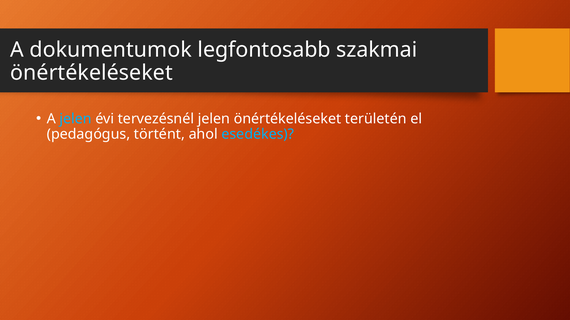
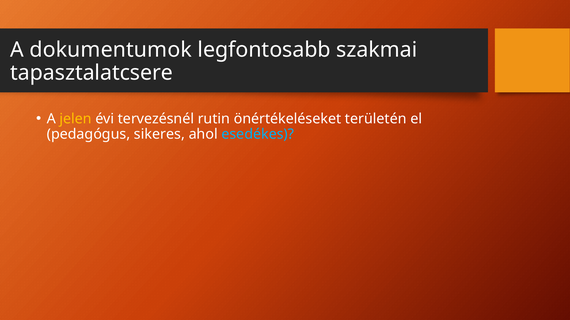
önértékeléseket at (92, 73): önértékeléseket -> tapasztalatcsere
jelen at (76, 119) colour: light blue -> yellow
tervezésnél jelen: jelen -> rutin
történt: történt -> sikeres
